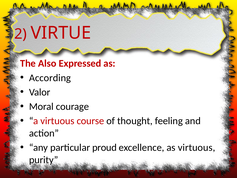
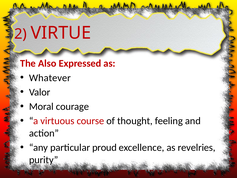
According: According -> Whatever
as virtuous: virtuous -> revelries
